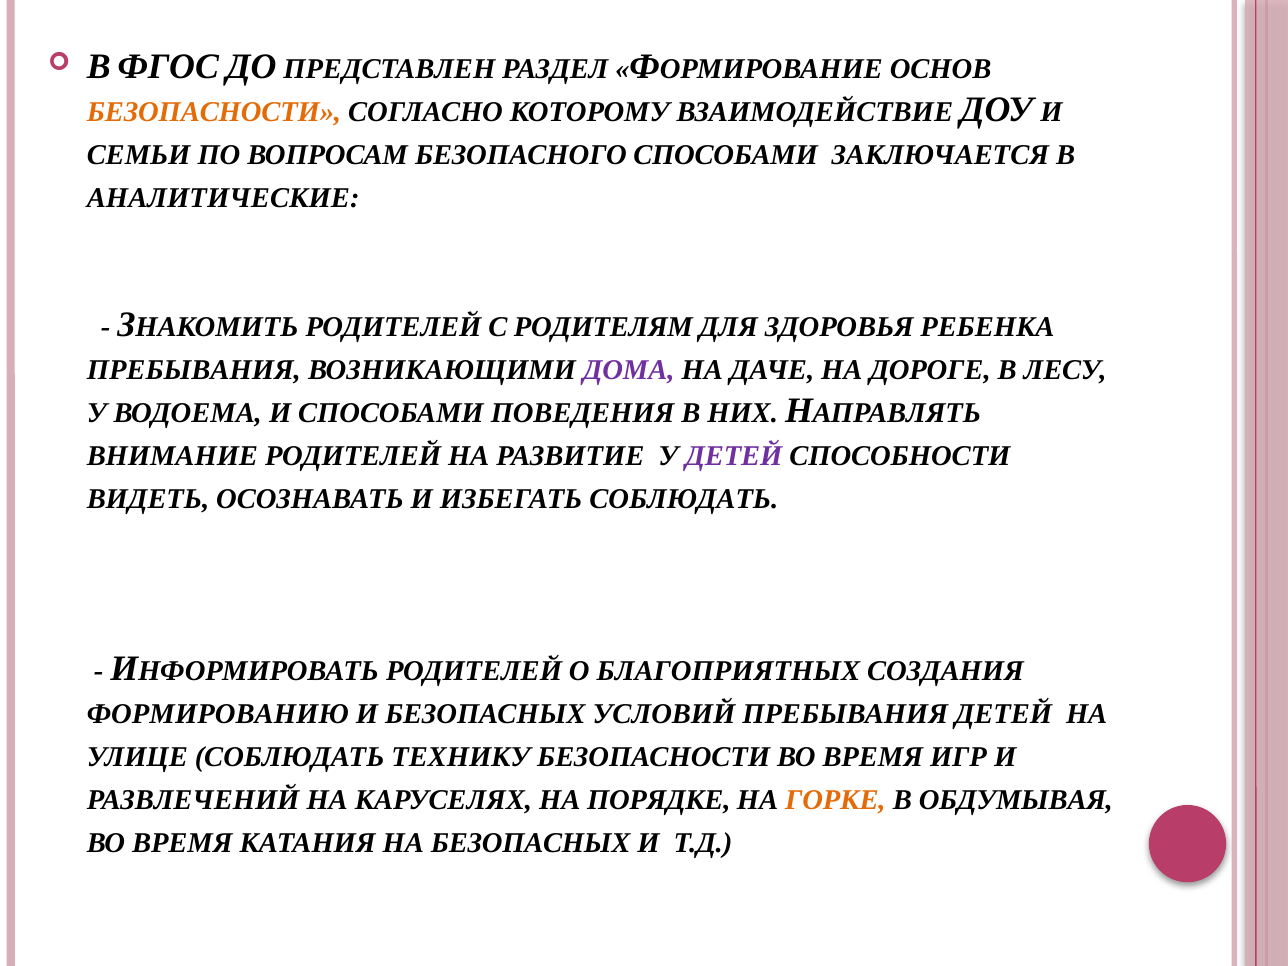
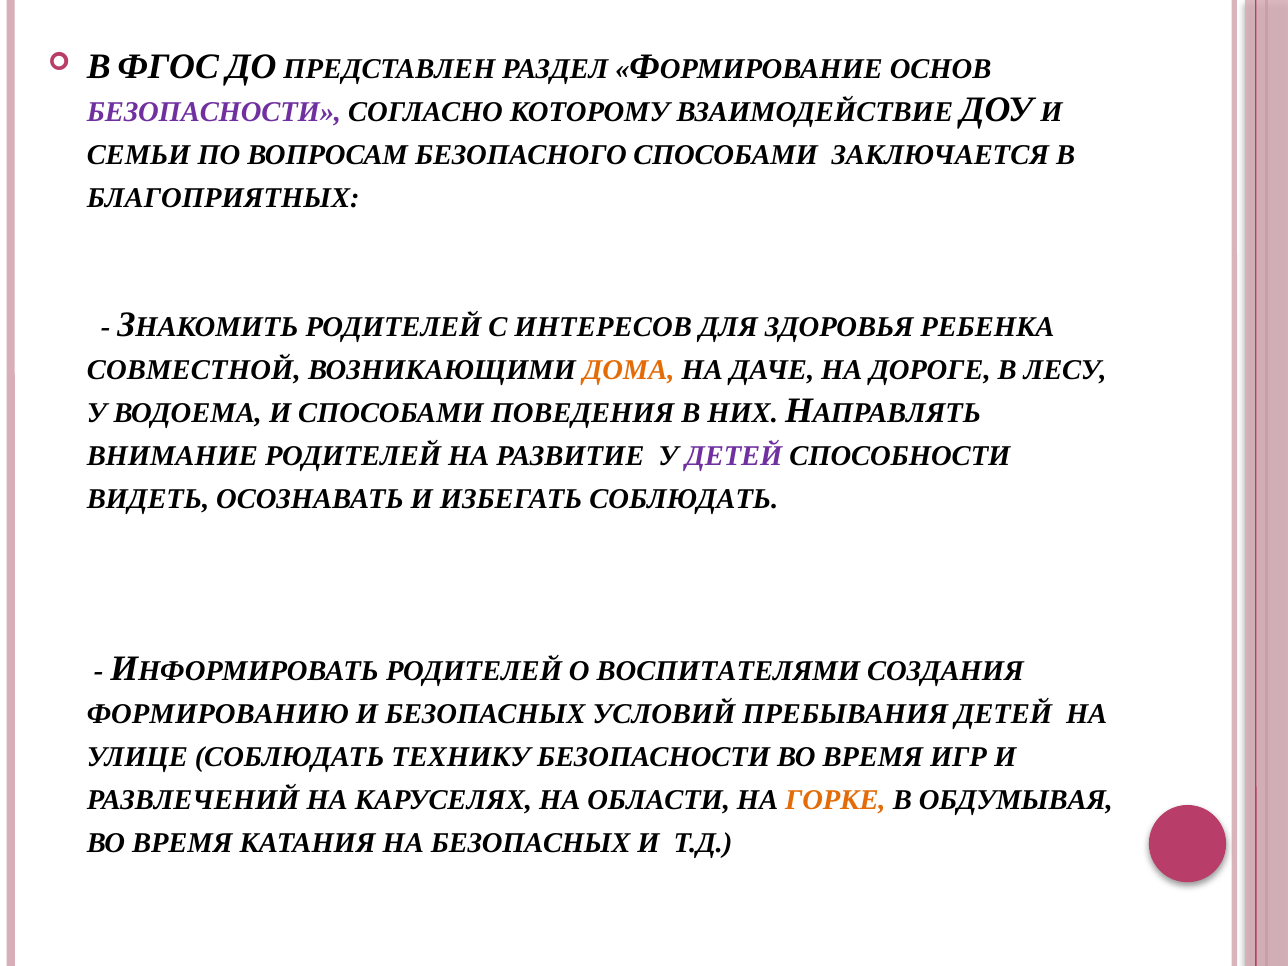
БЕЗОПАСНОСТИ at (214, 112) colour: orange -> purple
АНАЛИТИЧЕСКИЕ: АНАЛИТИЧЕСКИЕ -> БЛАГОПРИЯТНЫХ
РОДИТЕЛЯМ: РОДИТЕЛЯМ -> ИНТЕРЕСОВ
ПРЕБЫВАНИЯ at (194, 370): ПРЕБЫВАНИЯ -> СОВМЕСТНОЙ
ДОМА colour: purple -> orange
БЛАГОПРИЯТНЫХ: БЛАГОПРИЯТНЫХ -> ВОСПИТАТЕЛЯМИ
ПОРЯДКЕ: ПОРЯДКЕ -> ОБЛАСТИ
